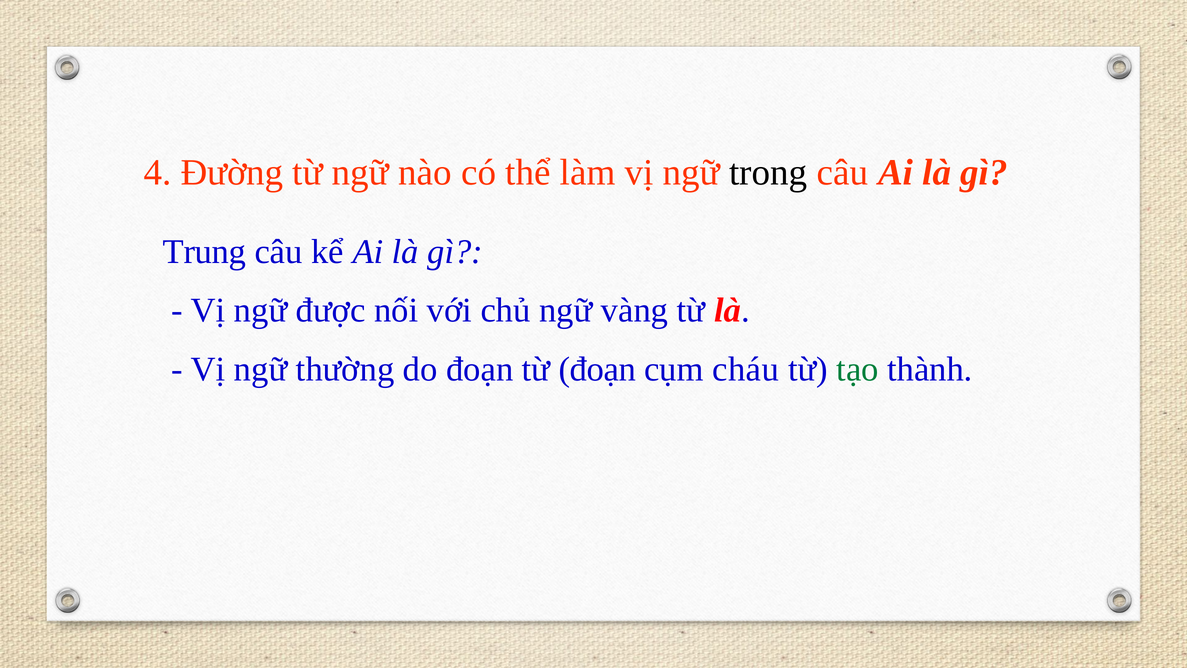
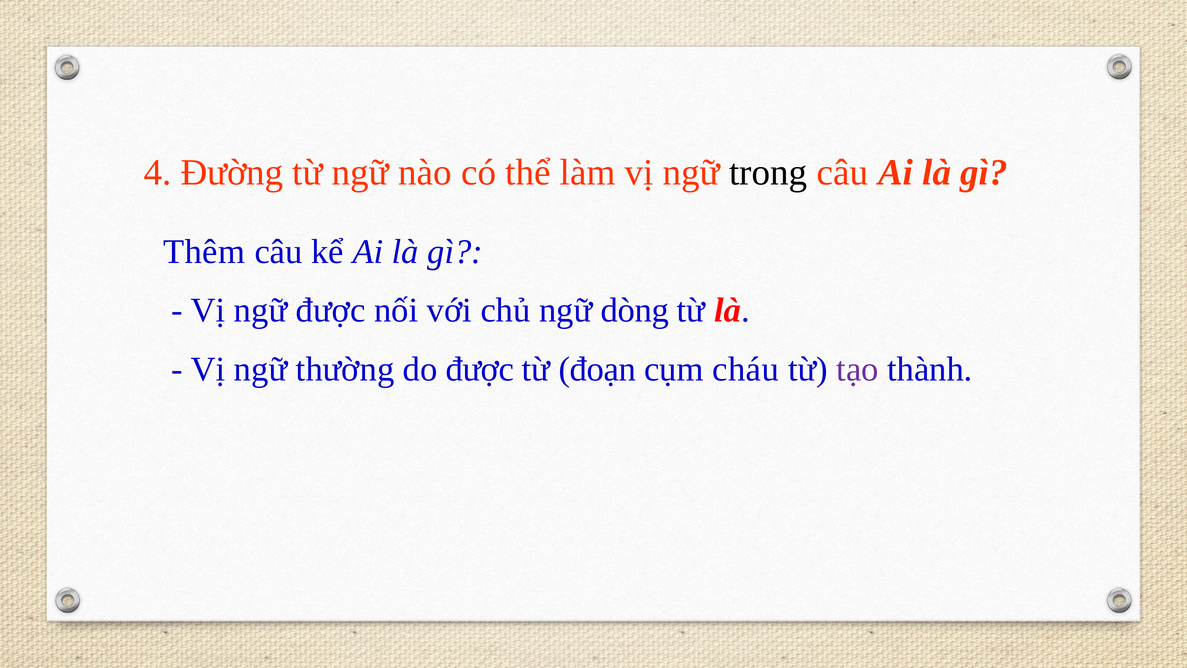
Trung: Trung -> Thêm
vàng: vàng -> dòng
do đoạn: đoạn -> được
tạo colour: green -> purple
